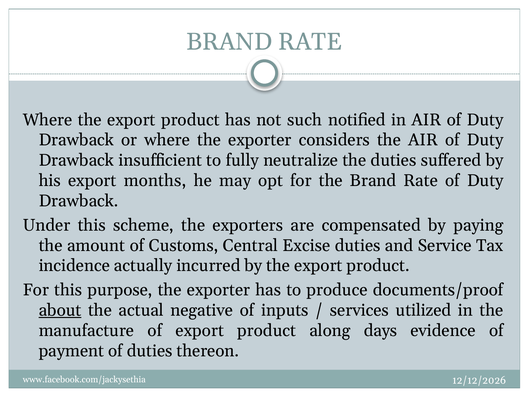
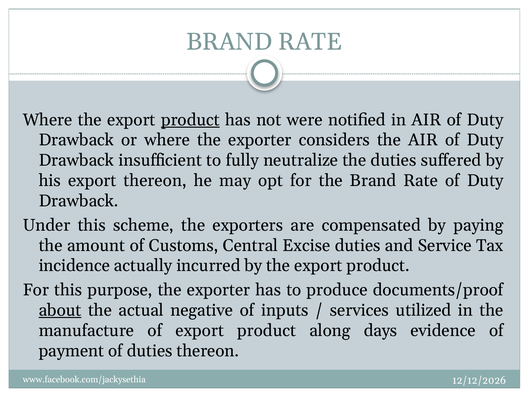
product at (190, 120) underline: none -> present
such: such -> were
export months: months -> thereon
